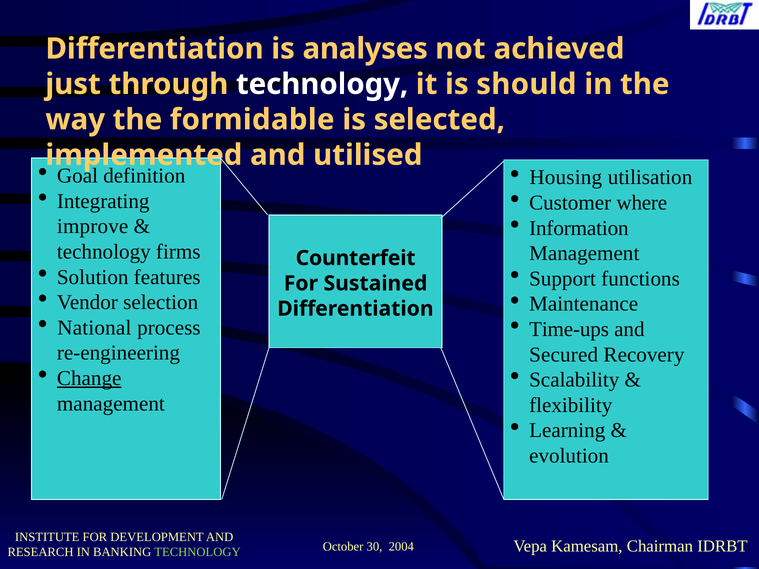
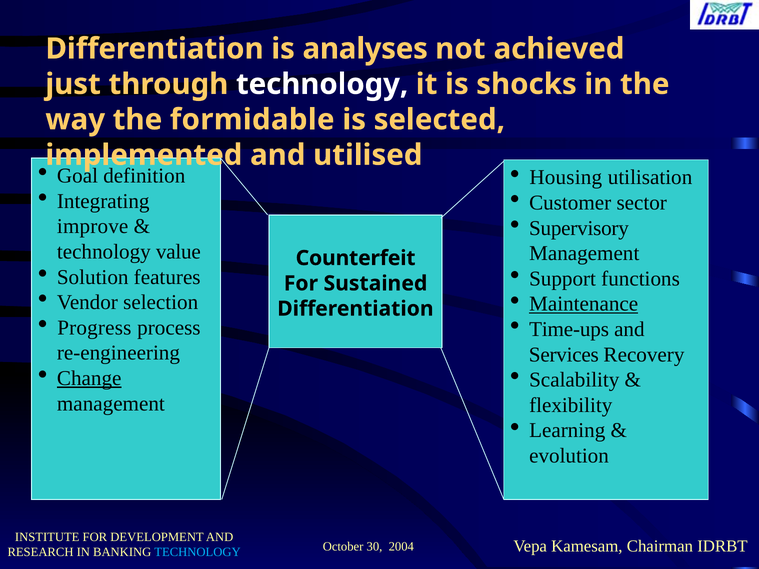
should: should -> shocks
where: where -> sector
Information: Information -> Supervisory
firms: firms -> value
Maintenance underline: none -> present
National: National -> Progress
Secured: Secured -> Services
TECHNOLOGY at (197, 552) colour: light green -> light blue
